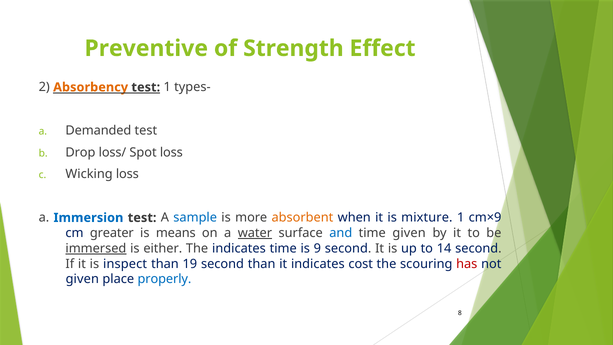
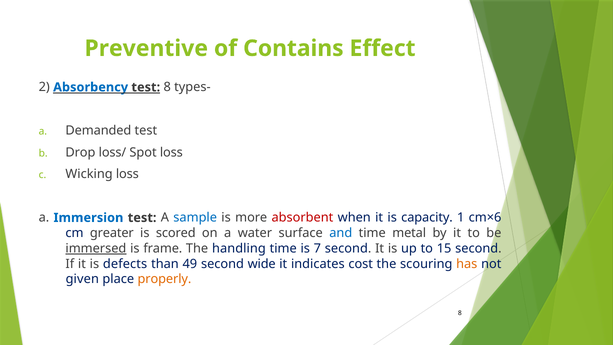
Strength: Strength -> Contains
Absorbency colour: orange -> blue
test 1: 1 -> 8
absorbent colour: orange -> red
mixture: mixture -> capacity
cm×9: cm×9 -> cm×6
means: means -> scored
water underline: present -> none
time given: given -> metal
either: either -> frame
The indicates: indicates -> handling
9: 9 -> 7
14: 14 -> 15
inspect: inspect -> defects
19: 19 -> 49
second than: than -> wide
has colour: red -> orange
properly colour: blue -> orange
